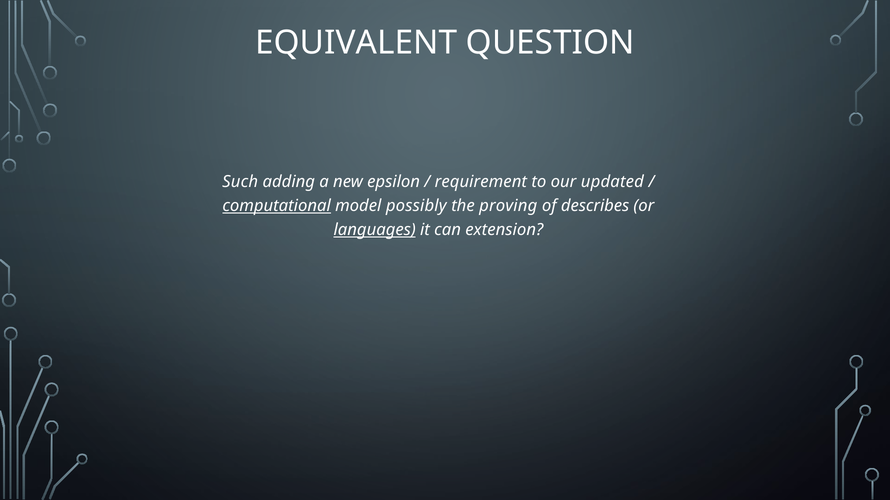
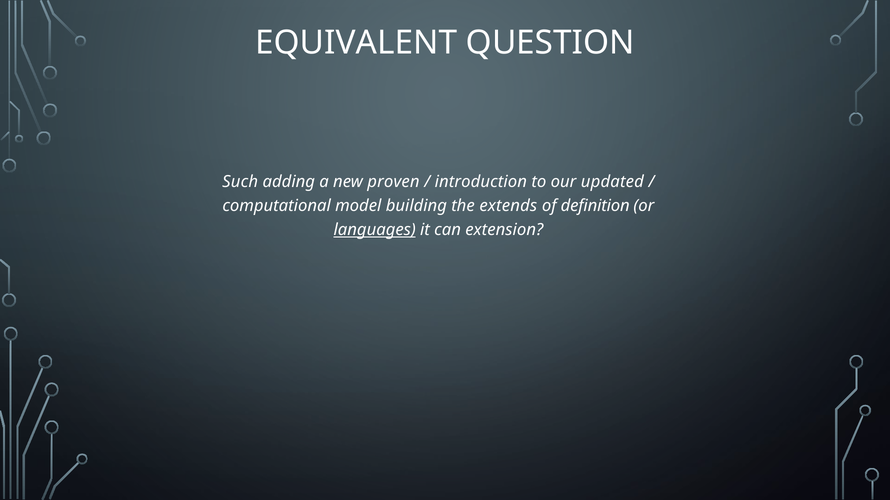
epsilon: epsilon -> proven
requirement: requirement -> introduction
computational underline: present -> none
possibly: possibly -> building
proving: proving -> extends
describes: describes -> definition
